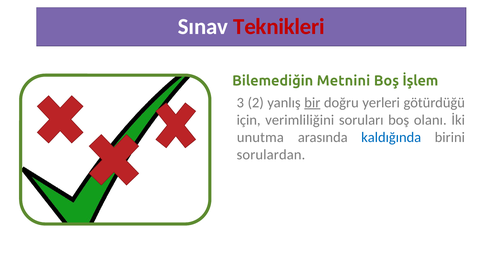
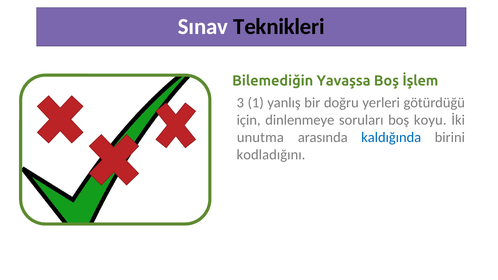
Teknikleri colour: red -> black
Metnini: Metnini -> Yavaşsa
2: 2 -> 1
bir underline: present -> none
verimliliğini: verimliliğini -> dinlenmeye
olanı: olanı -> koyu
sorulardan: sorulardan -> kodladığını
